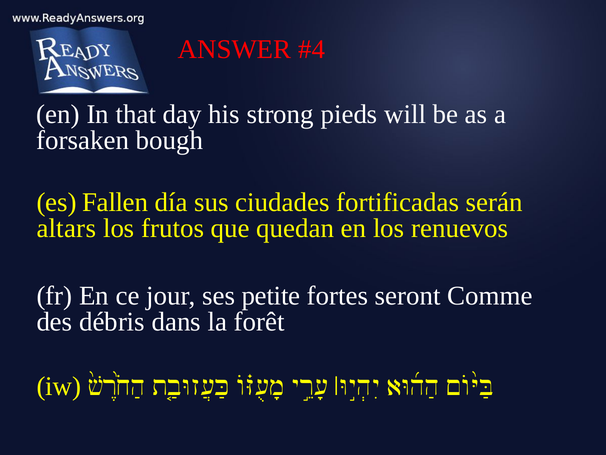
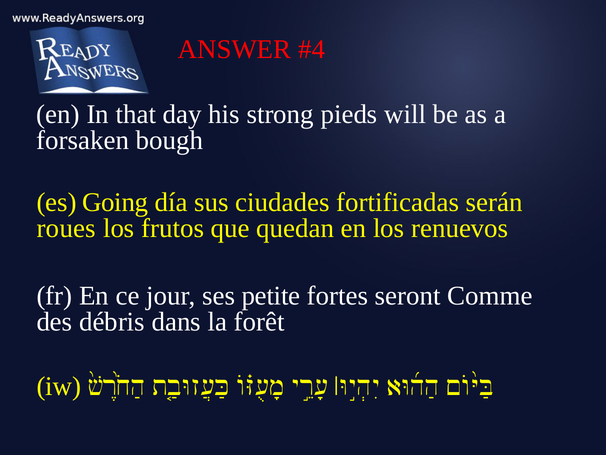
Fallen: Fallen -> Going
altars: altars -> roues
